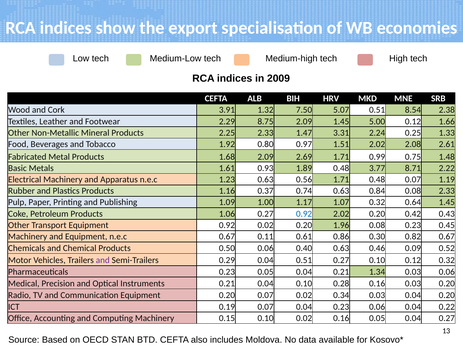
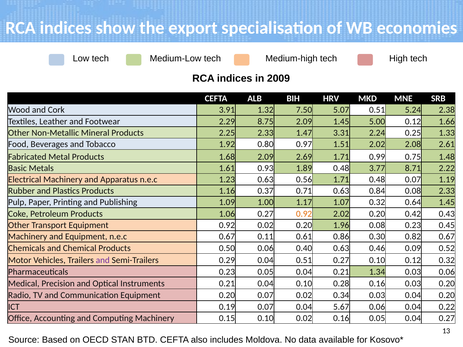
8.54: 8.54 -> 5.24
0.74: 0.74 -> 0.71
0.92 at (304, 214) colour: blue -> orange
0.04 0.23: 0.23 -> 5.67
